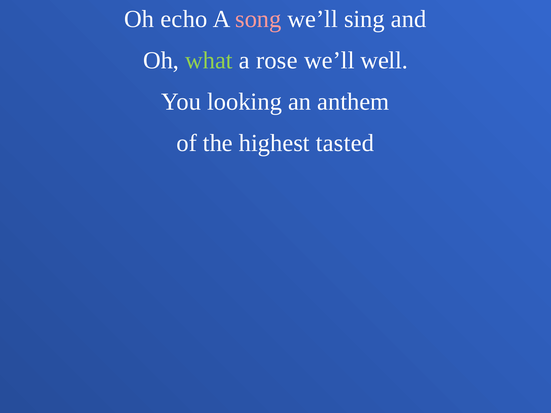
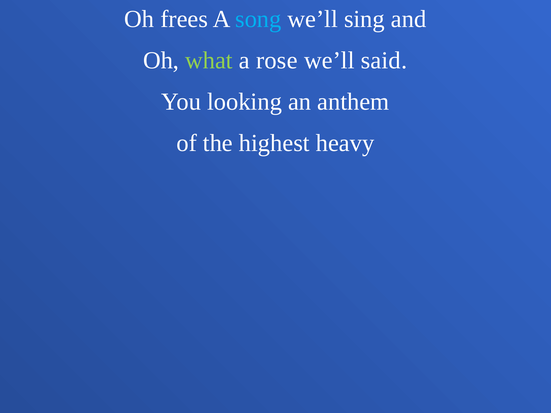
echo: echo -> frees
song colour: pink -> light blue
well: well -> said
tasted: tasted -> heavy
